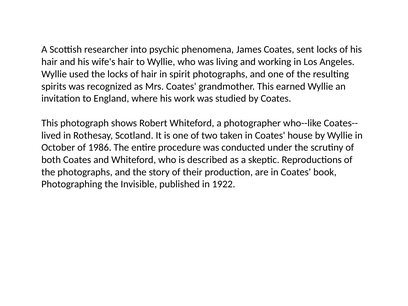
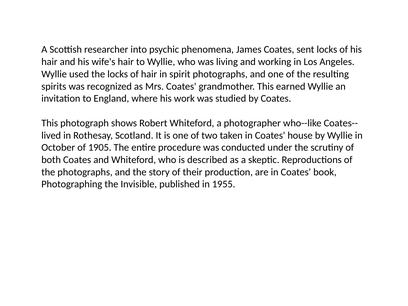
1986: 1986 -> 1905
1922: 1922 -> 1955
